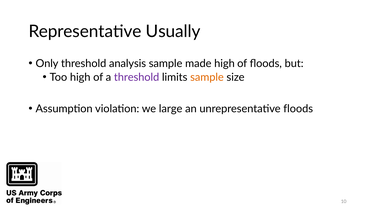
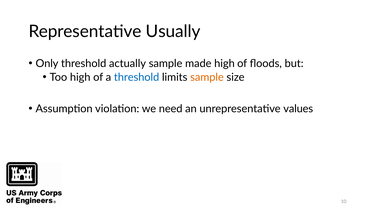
analysis: analysis -> actually
threshold at (137, 77) colour: purple -> blue
large: large -> need
unrepresentative floods: floods -> values
